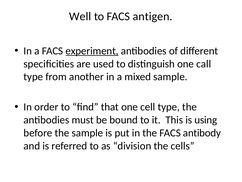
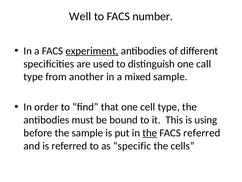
antigen: antigen -> number
the at (150, 133) underline: none -> present
FACS antibody: antibody -> referred
division: division -> specific
